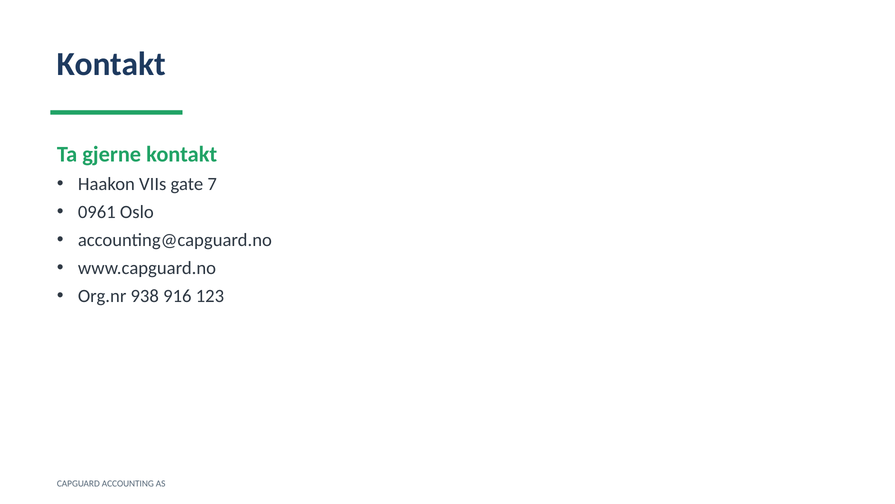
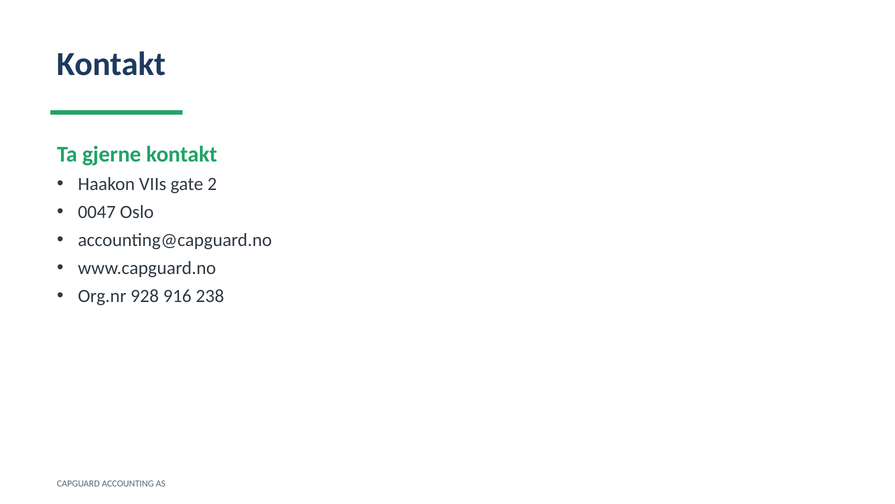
7: 7 -> 2
0961: 0961 -> 0047
938: 938 -> 928
123: 123 -> 238
